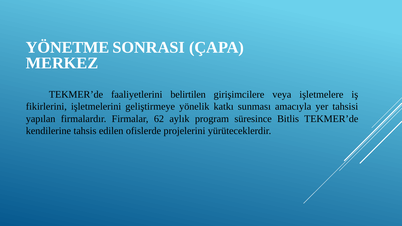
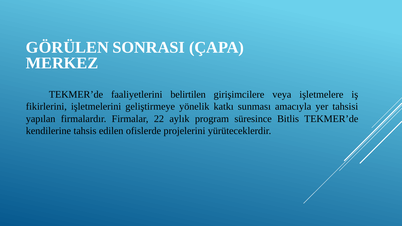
YÖNETME: YÖNETME -> GÖRÜLEN
62: 62 -> 22
